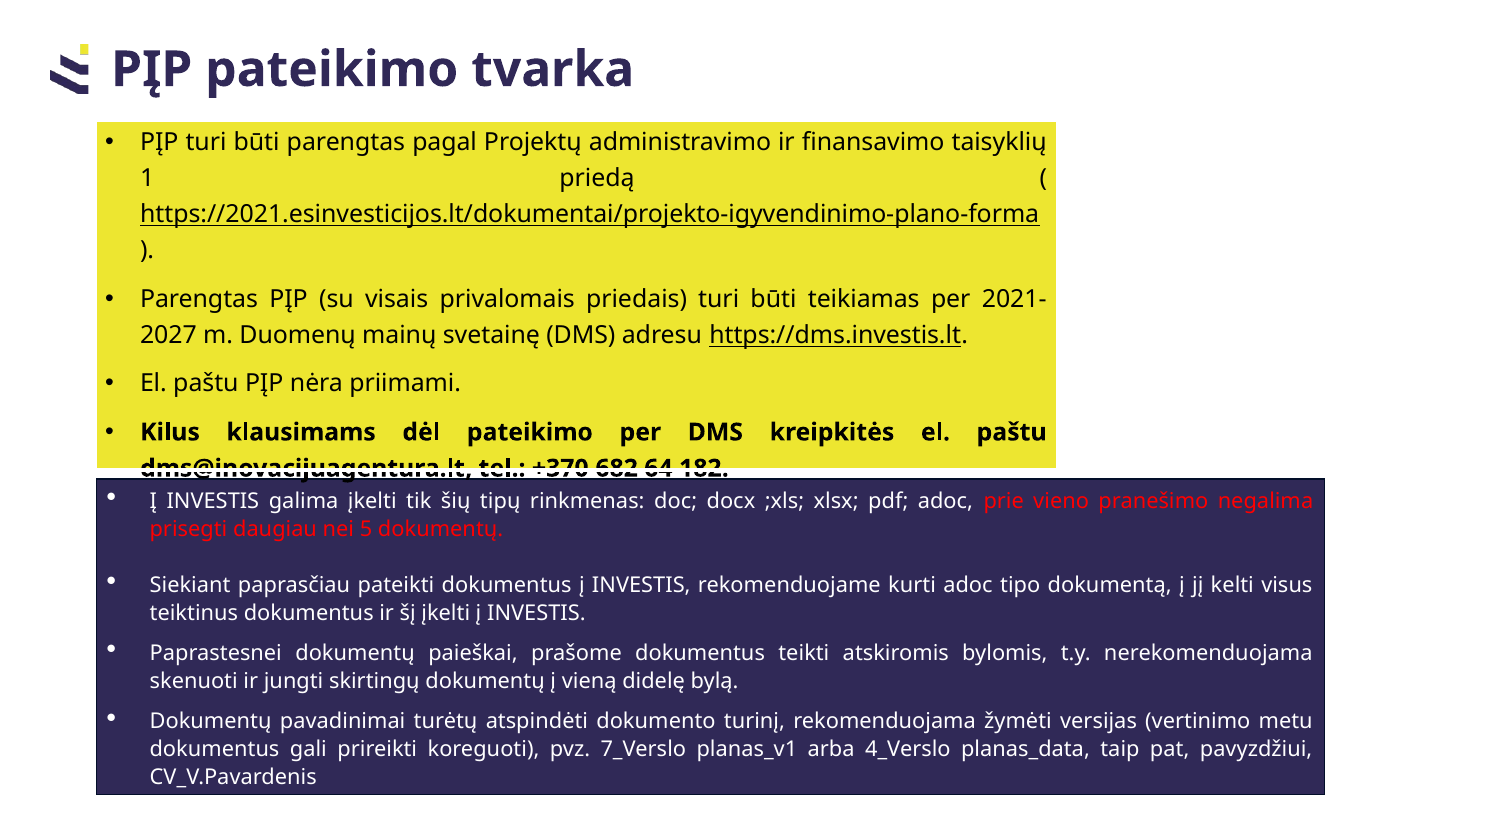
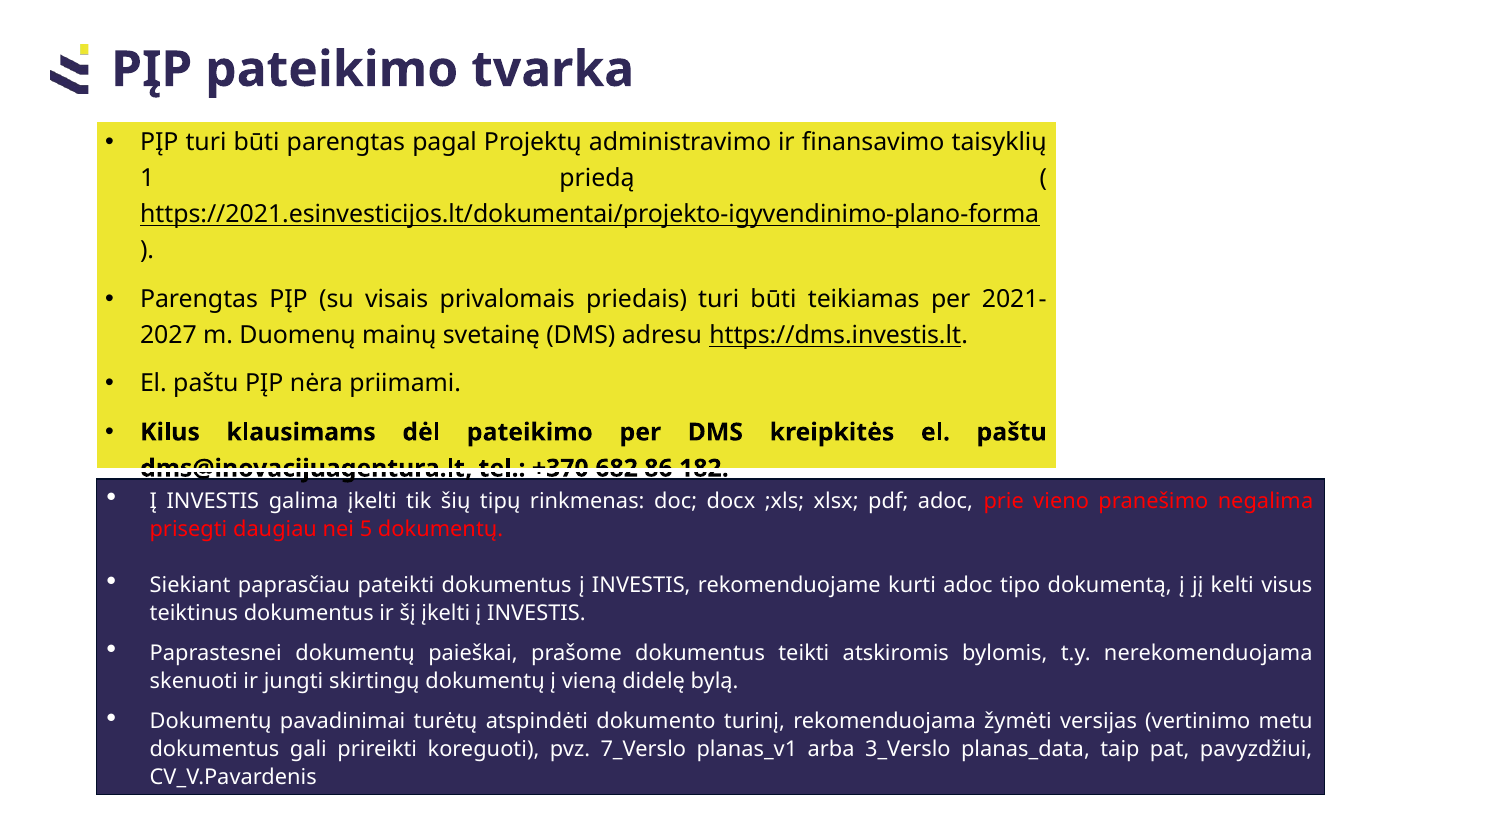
64: 64 -> 86
4_Verslo: 4_Verslo -> 3_Verslo
